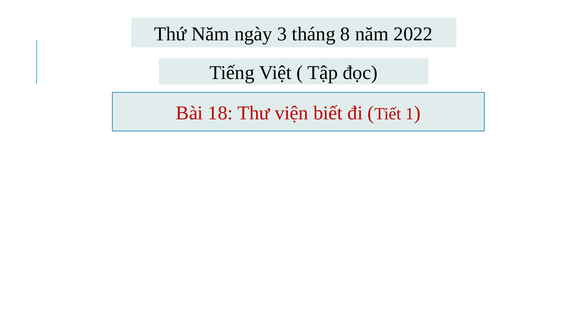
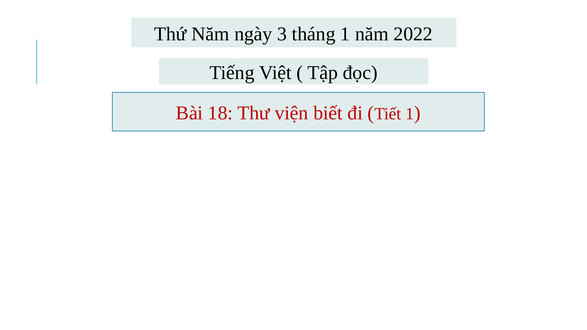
tháng 8: 8 -> 1
